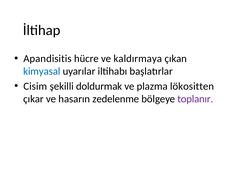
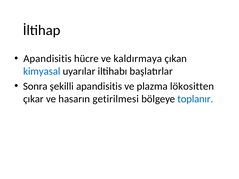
Cisim: Cisim -> Sonra
şekilli doldurmak: doldurmak -> apandisitis
zedelenme: zedelenme -> getirilmesi
toplanır colour: purple -> blue
